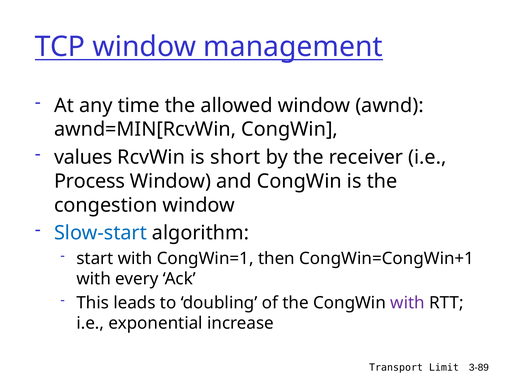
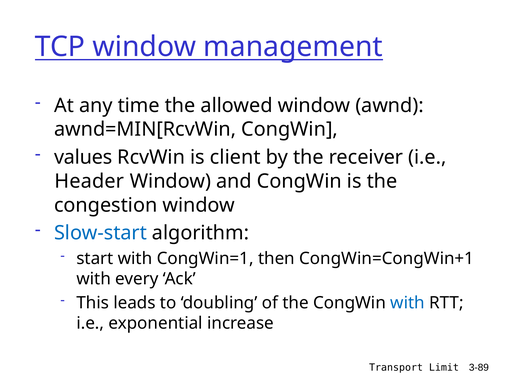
short: short -> client
Process: Process -> Header
with at (408, 302) colour: purple -> blue
